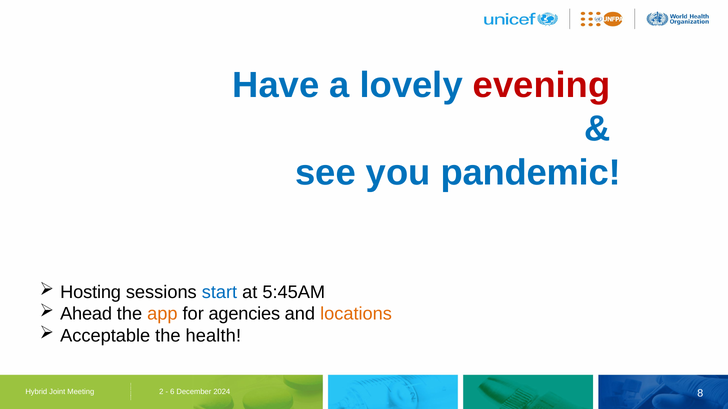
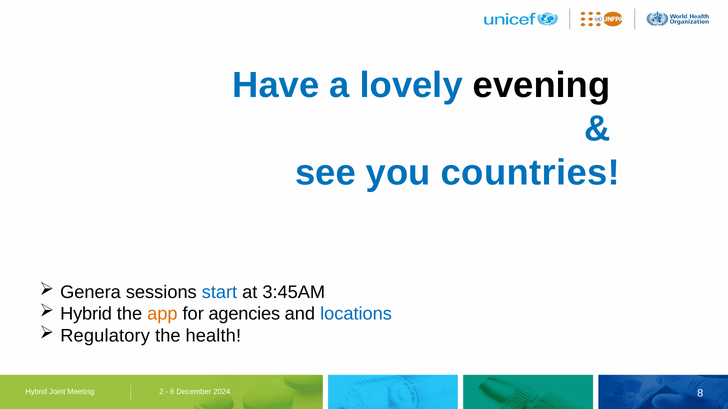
evening colour: red -> black
pandemic: pandemic -> countries
Hosting: Hosting -> Genera
5:45AM: 5:45AM -> 3:45AM
Ahead at (86, 314): Ahead -> Hybrid
locations colour: orange -> blue
Acceptable: Acceptable -> Regulatory
